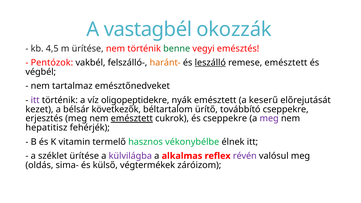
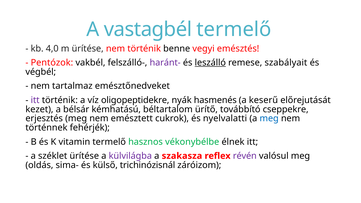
vastagbél okozzák: okozzák -> termelő
4,5: 4,5 -> 4,0
benne colour: green -> black
haránt- colour: orange -> purple
remese emésztett: emésztett -> szabályait
nyák emésztett: emésztett -> hasmenés
következők: következők -> kémhatású
emésztett at (132, 119) underline: present -> none
és cseppekre: cseppekre -> nyelvalatti
meg at (269, 119) colour: purple -> blue
hepatitisz: hepatitisz -> történnek
alkalmas: alkalmas -> szakasza
végtermékek: végtermékek -> trichinózisnál
